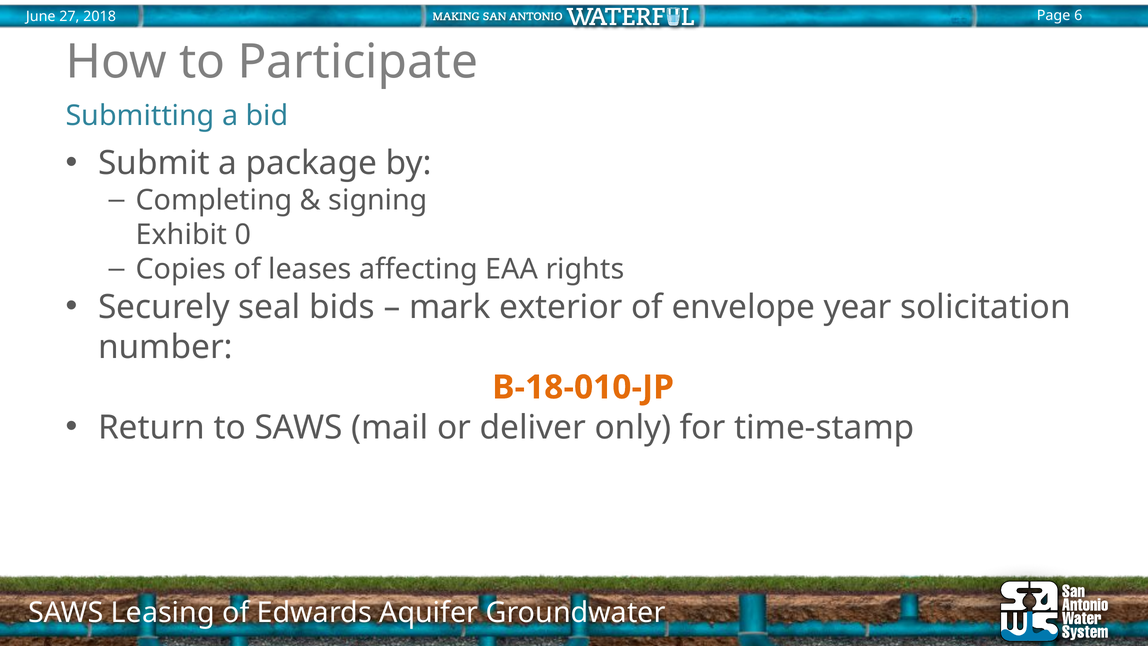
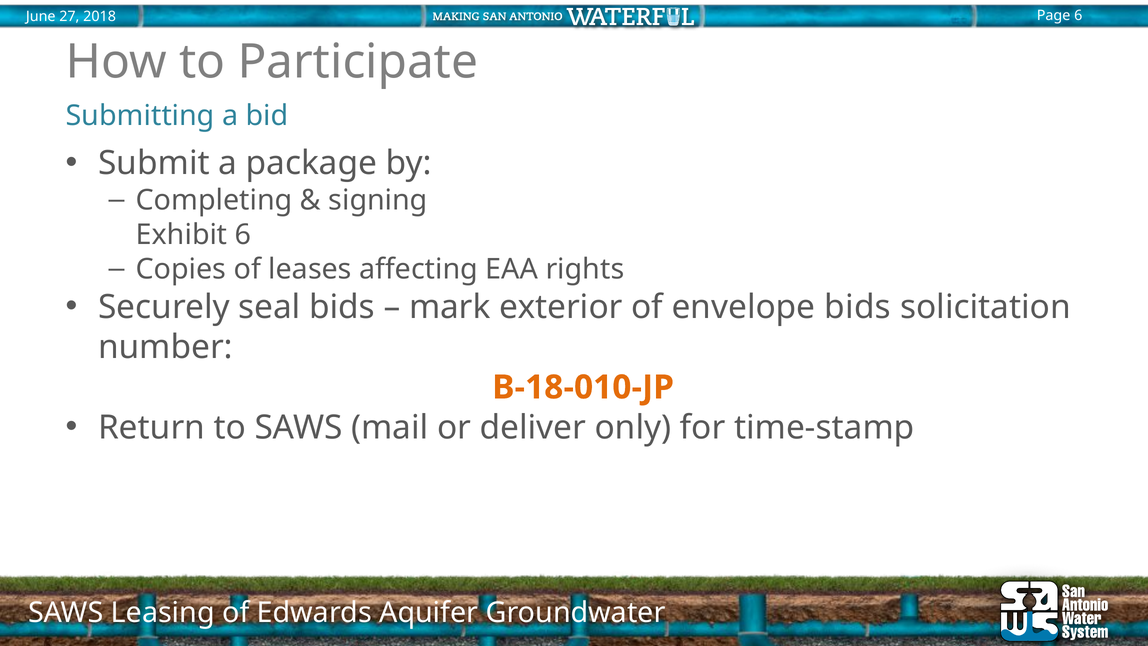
Exhibit 0: 0 -> 6
envelope year: year -> bids
